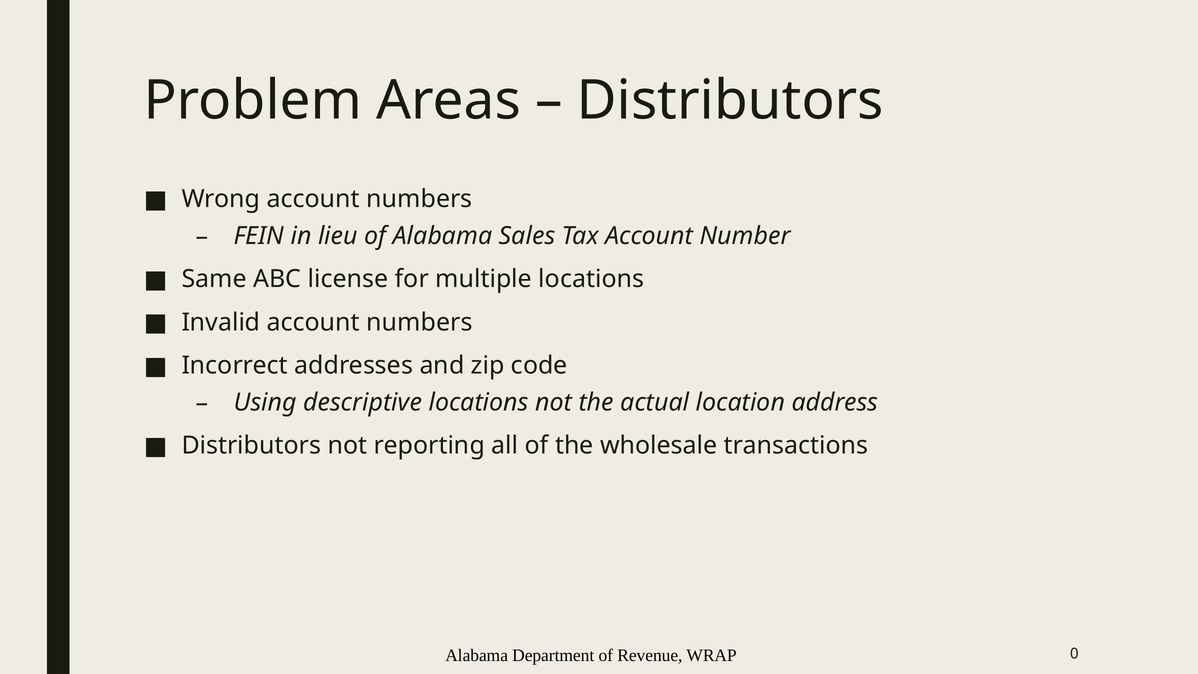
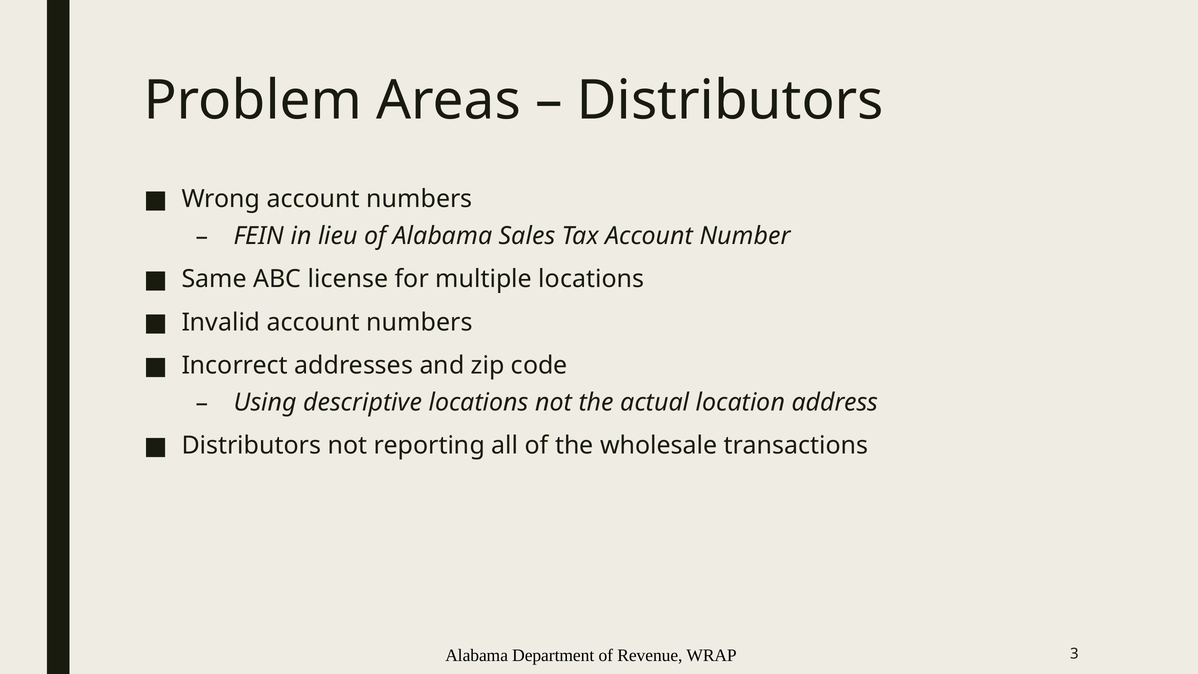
0: 0 -> 3
